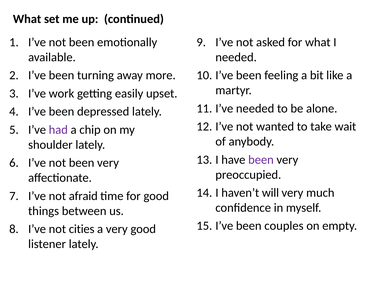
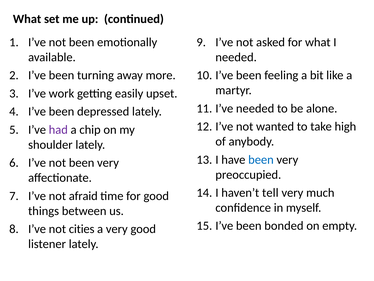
wait: wait -> high
been at (261, 159) colour: purple -> blue
will: will -> tell
couples: couples -> bonded
